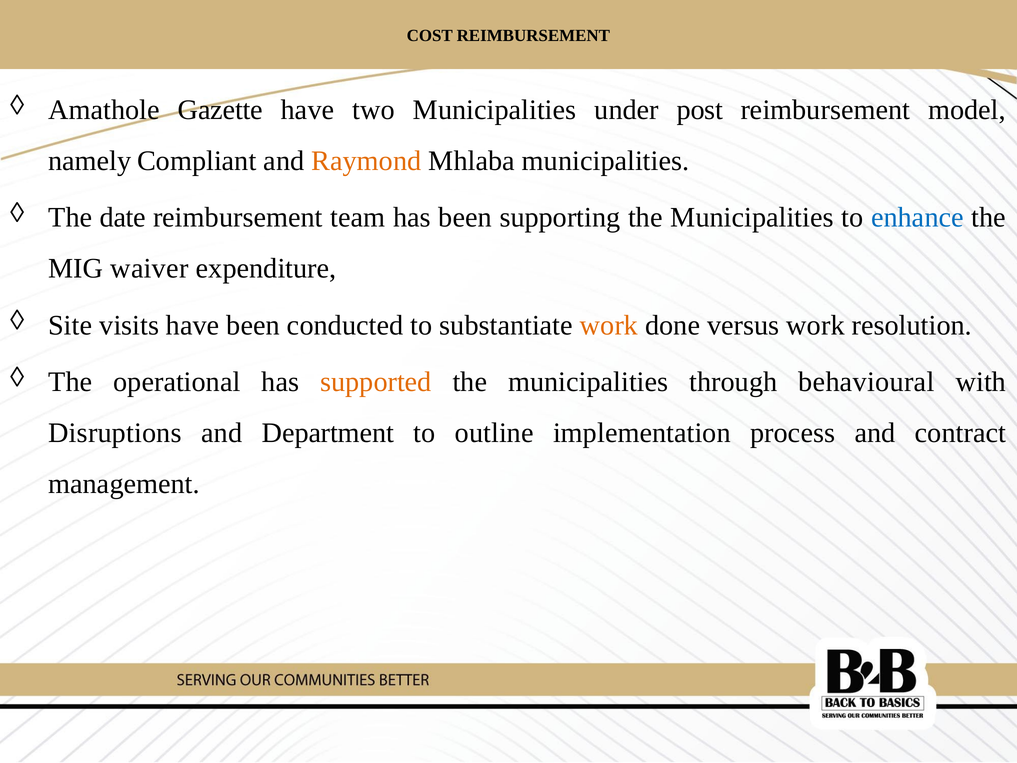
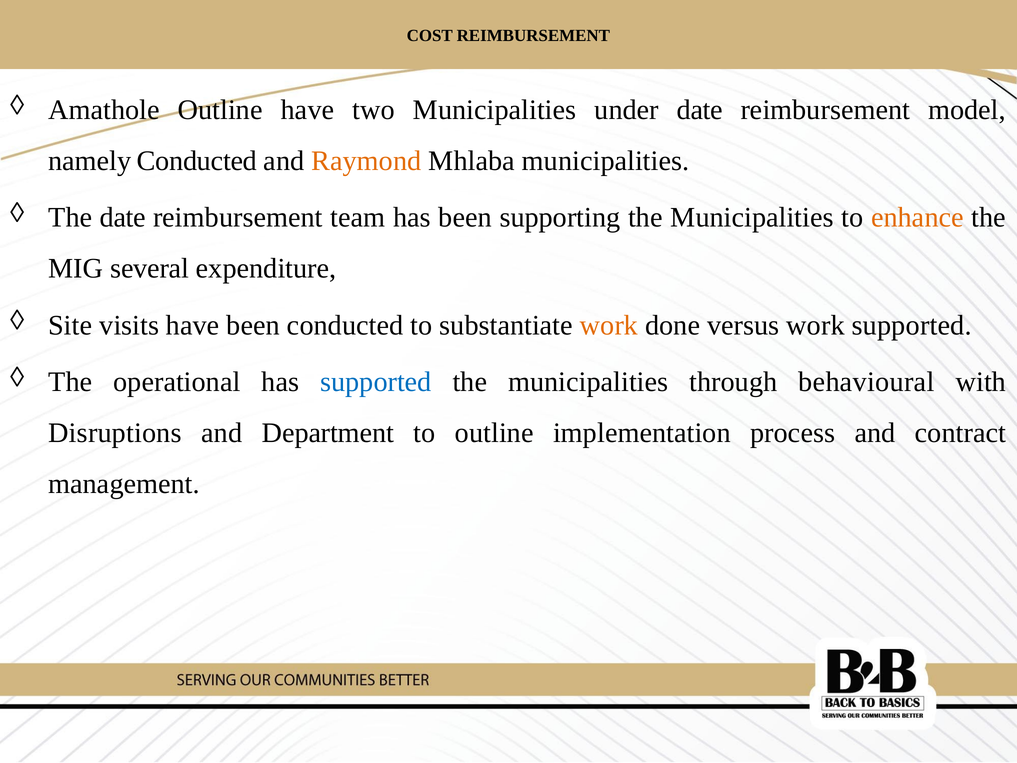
Amathole Gazette: Gazette -> Outline
under post: post -> date
namely Compliant: Compliant -> Conducted
enhance colour: blue -> orange
waiver: waiver -> several
work resolution: resolution -> supported
supported at (376, 382) colour: orange -> blue
